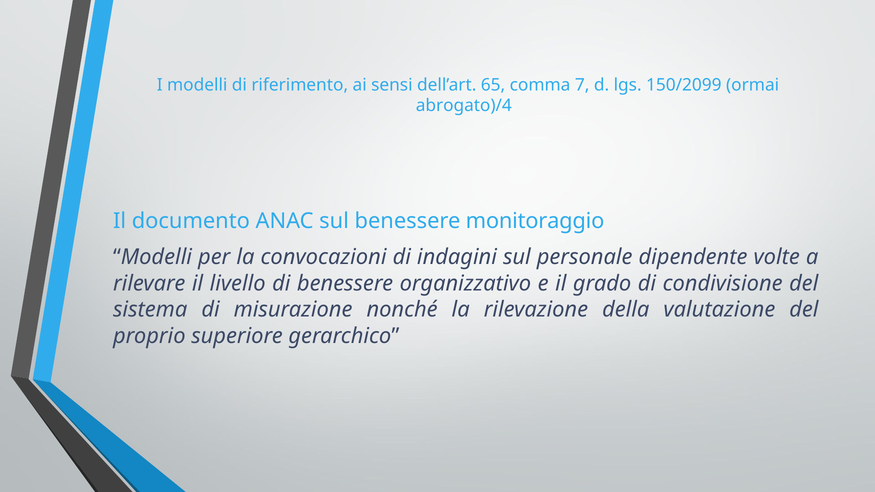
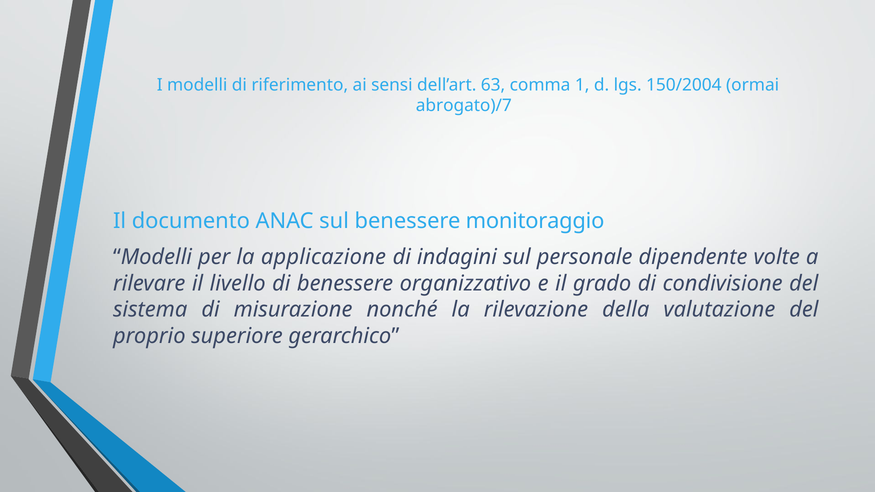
65: 65 -> 63
7: 7 -> 1
150/2099: 150/2099 -> 150/2004
abrogato)/4: abrogato)/4 -> abrogato)/7
convocazioni: convocazioni -> applicazione
